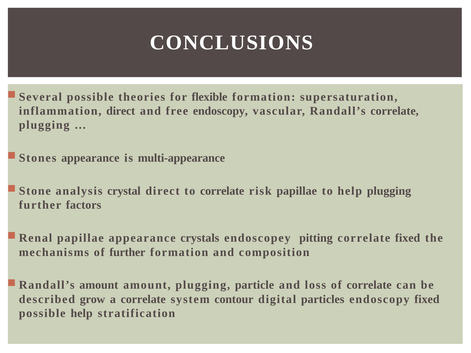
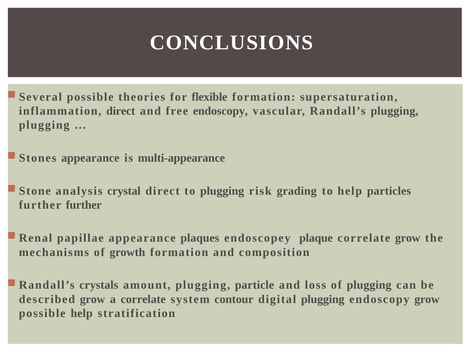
Randall’s correlate: correlate -> plugging
to correlate: correlate -> plugging
risk papillae: papillae -> grading
help plugging: plugging -> particles
further factors: factors -> further
crystals: crystals -> plaques
pitting: pitting -> plaque
correlate fixed: fixed -> grow
of further: further -> growth
amount at (99, 285): amount -> crystals
of correlate: correlate -> plugging
digital particles: particles -> plugging
endoscopy fixed: fixed -> grow
